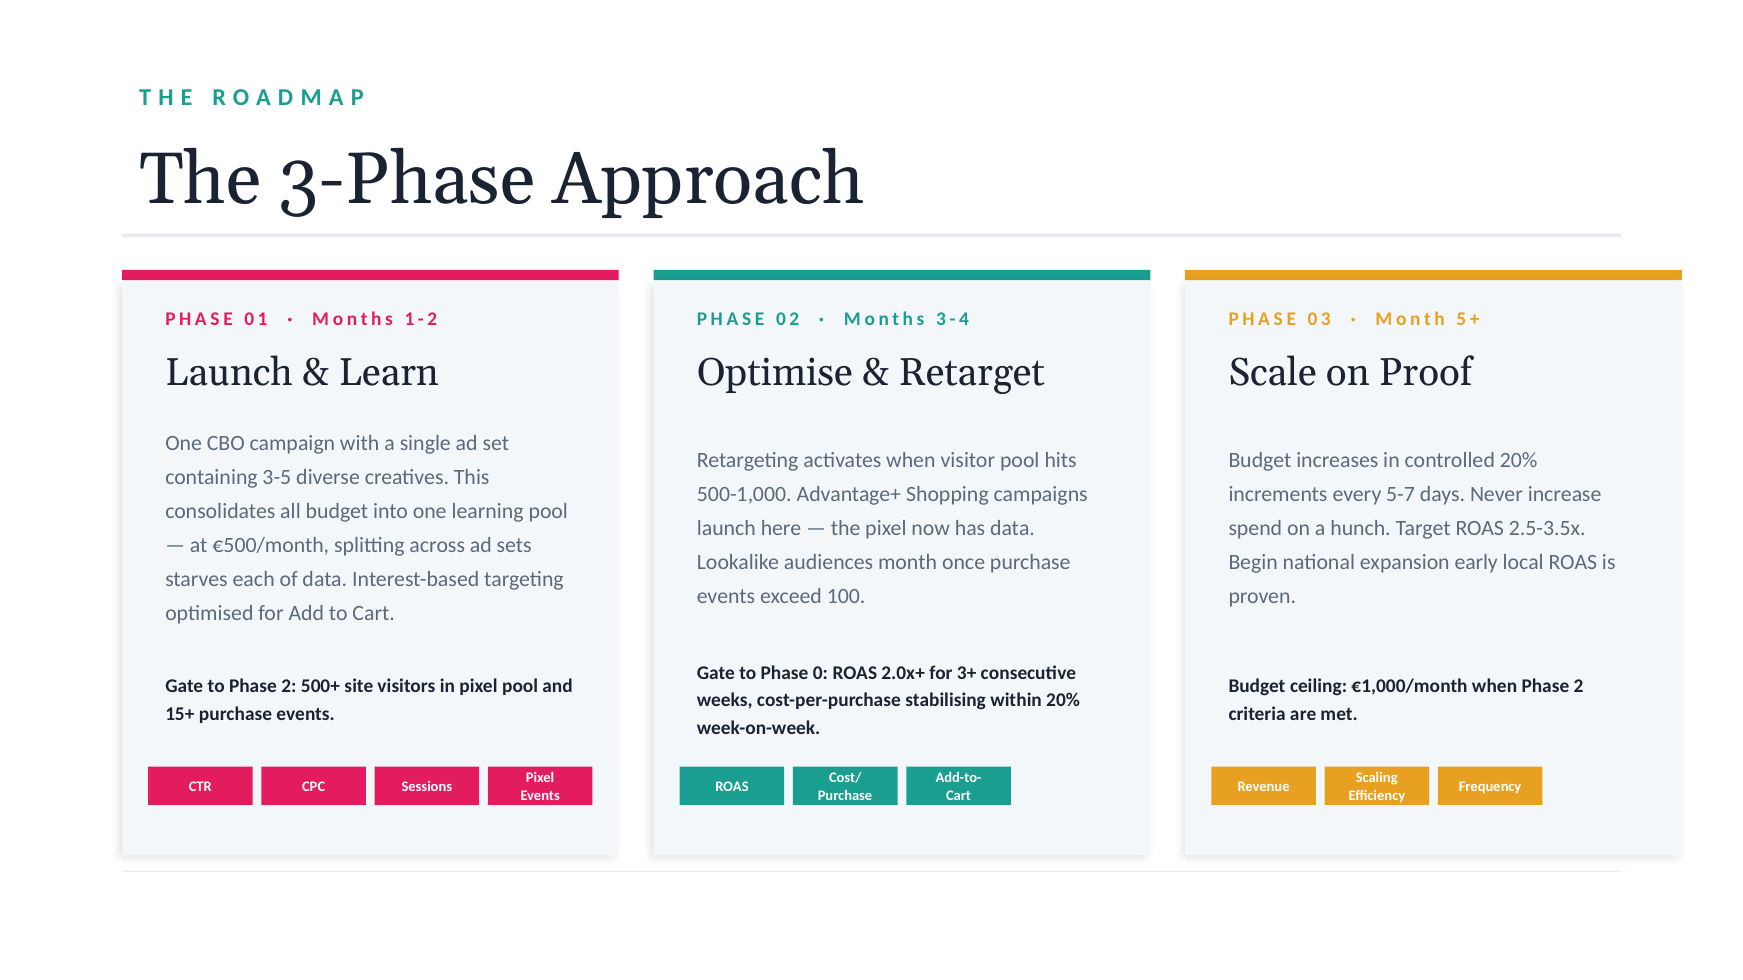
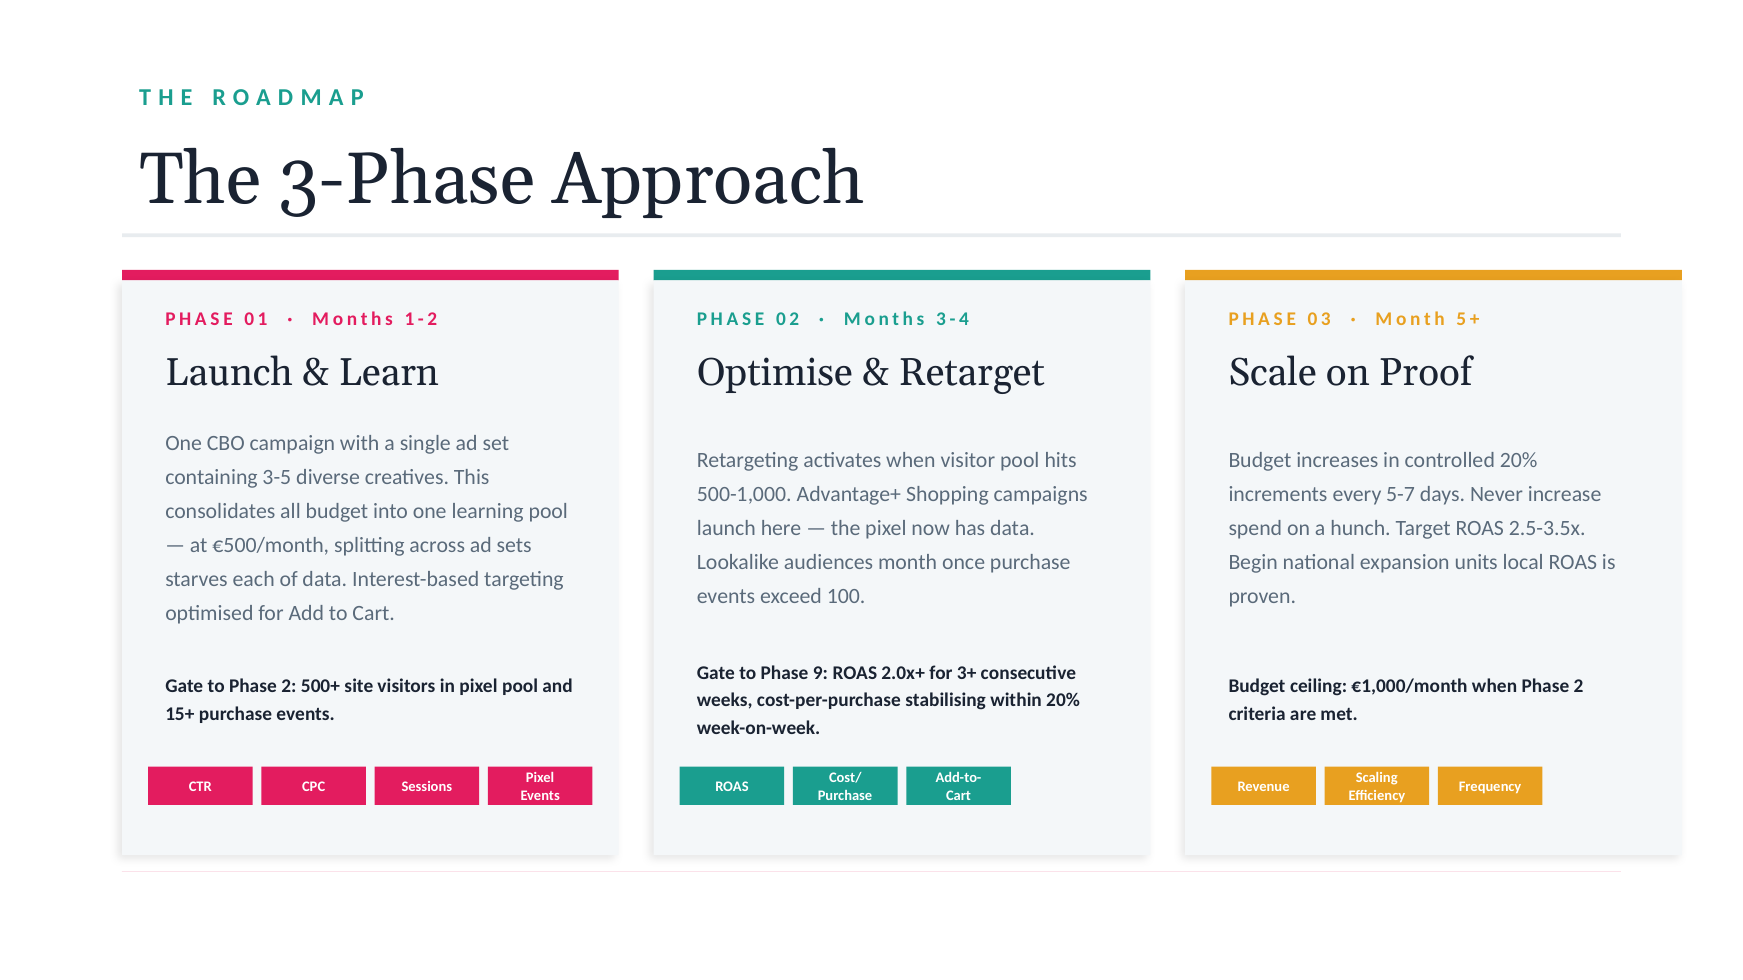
early: early -> units
0: 0 -> 9
